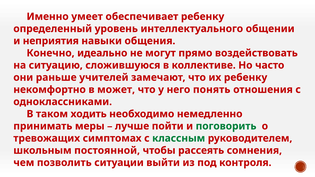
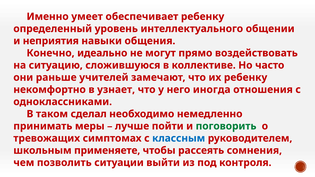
может: может -> узнает
понять: понять -> иногда
ходить: ходить -> сделал
классным colour: green -> blue
постоянной: постоянной -> применяете
